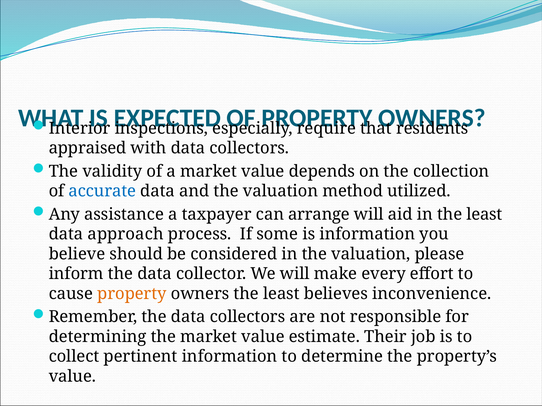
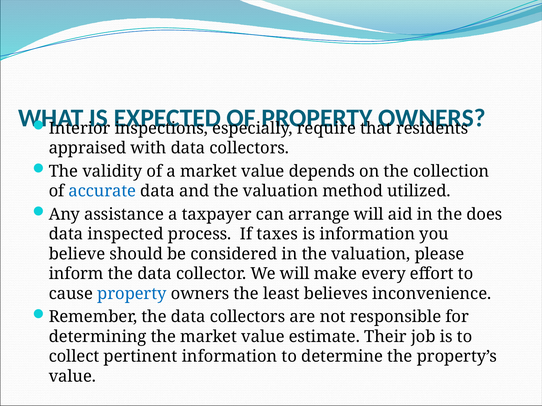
in the least: least -> does
approach: approach -> inspected
some: some -> taxes
property at (132, 294) colour: orange -> blue
